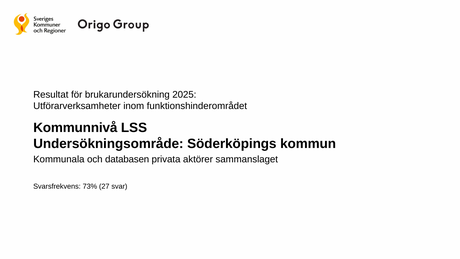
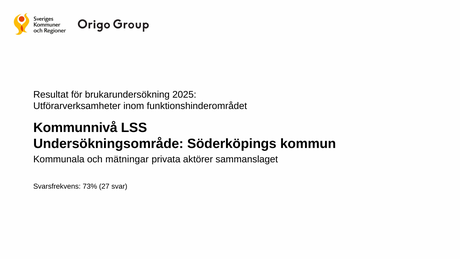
databasen: databasen -> mätningar
